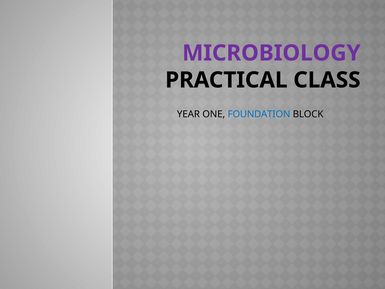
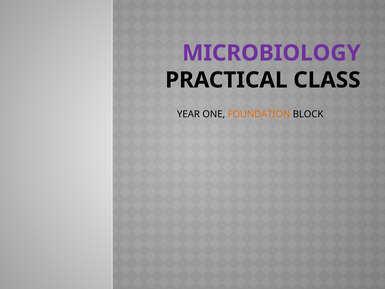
FOUNDATION colour: blue -> orange
